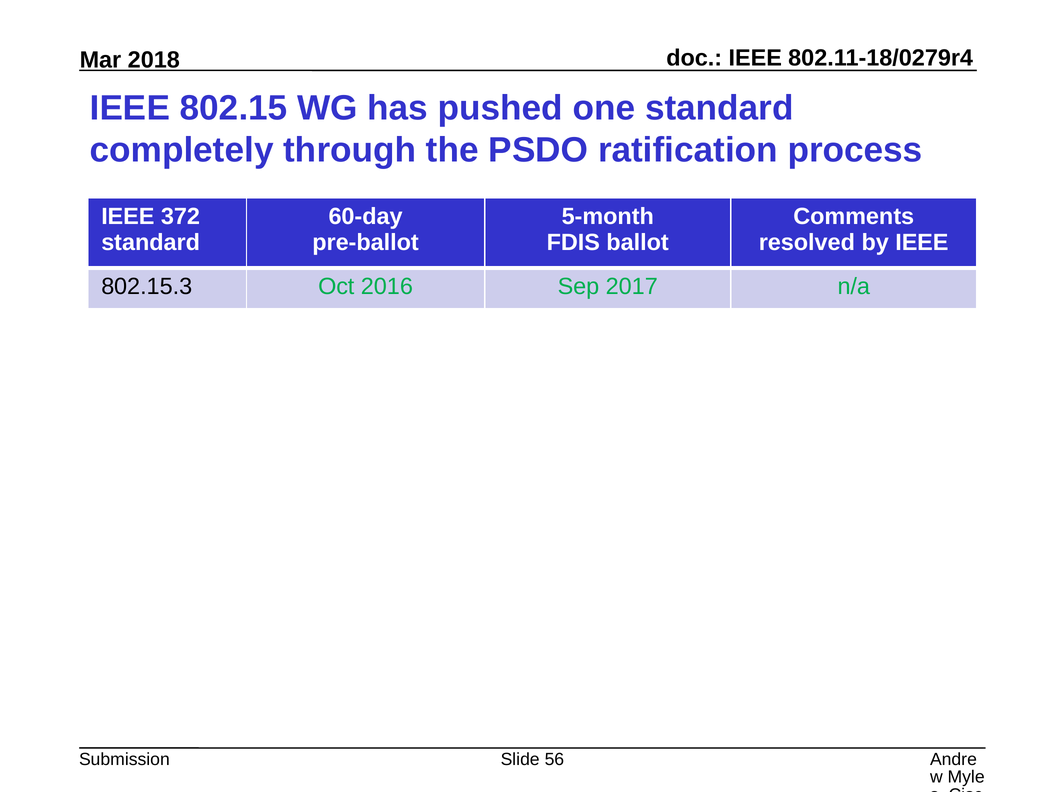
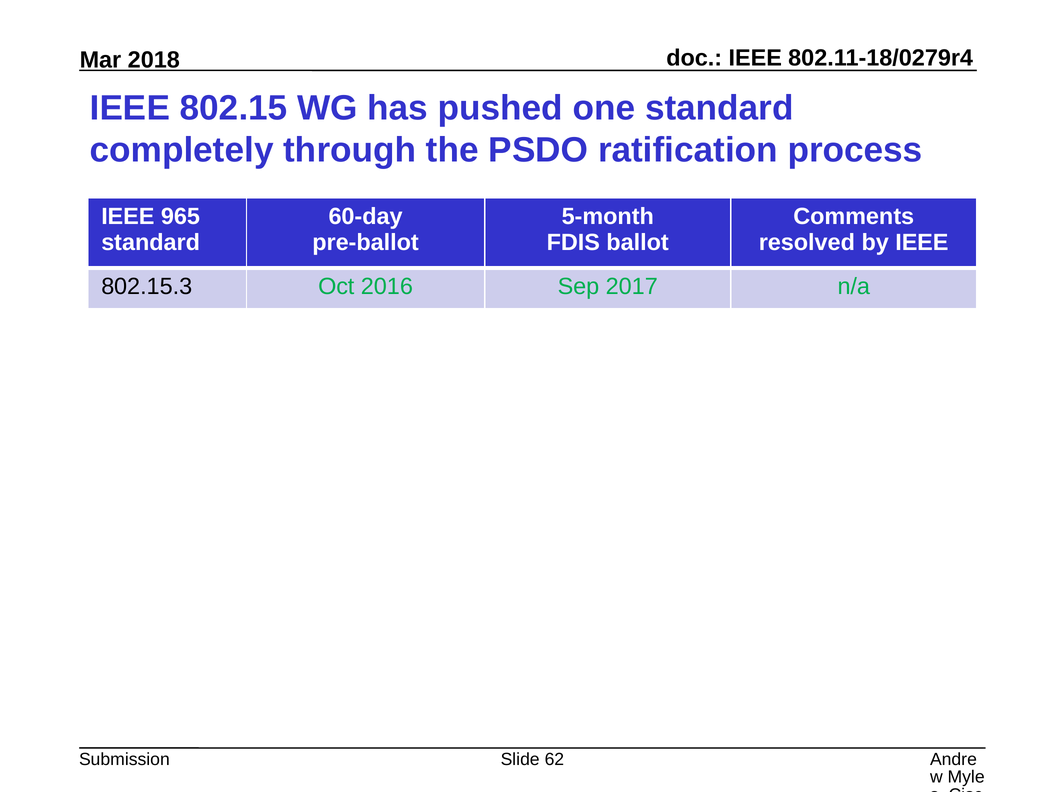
372: 372 -> 965
56: 56 -> 62
